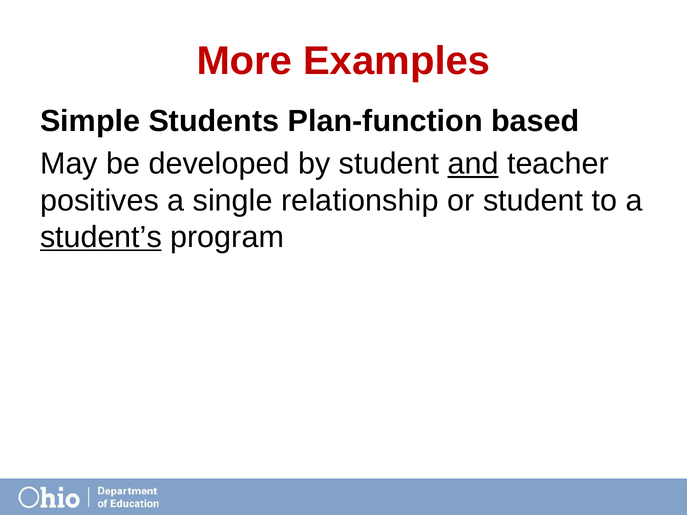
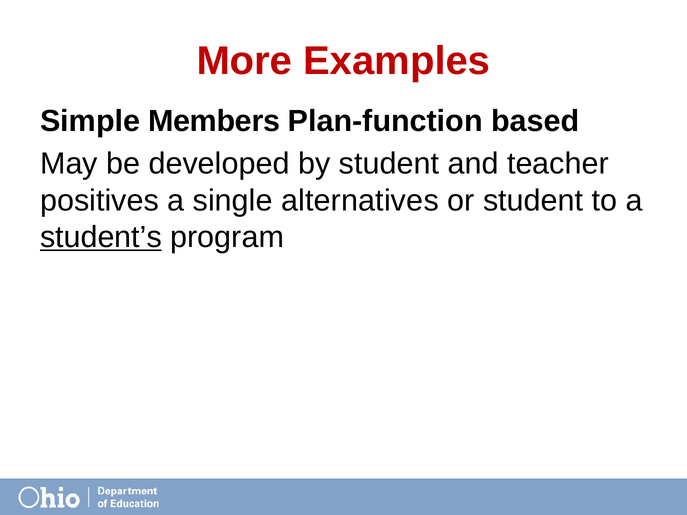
Students: Students -> Members
and underline: present -> none
relationship: relationship -> alternatives
